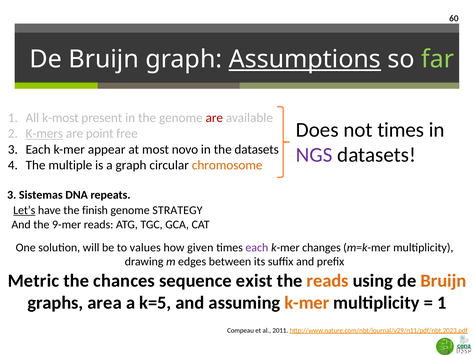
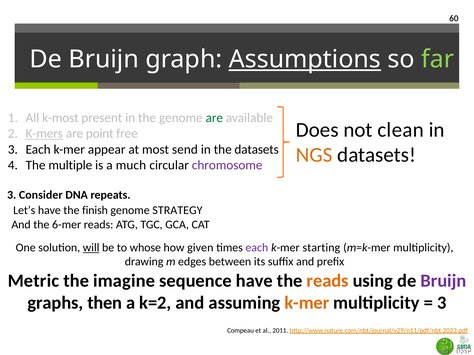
are at (214, 118) colour: red -> green
not times: times -> clean
novo: novo -> send
NGS colour: purple -> orange
a graph: graph -> much
chromosome colour: orange -> purple
Sistemas: Sistemas -> Consider
Let’s underline: present -> none
9-mer: 9-mer -> 6-mer
will underline: none -> present
values: values -> whose
changes: changes -> starting
chances: chances -> imagine
sequence exist: exist -> have
Bruijn at (443, 281) colour: orange -> purple
area: area -> then
k=5: k=5 -> k=2
1 at (442, 303): 1 -> 3
